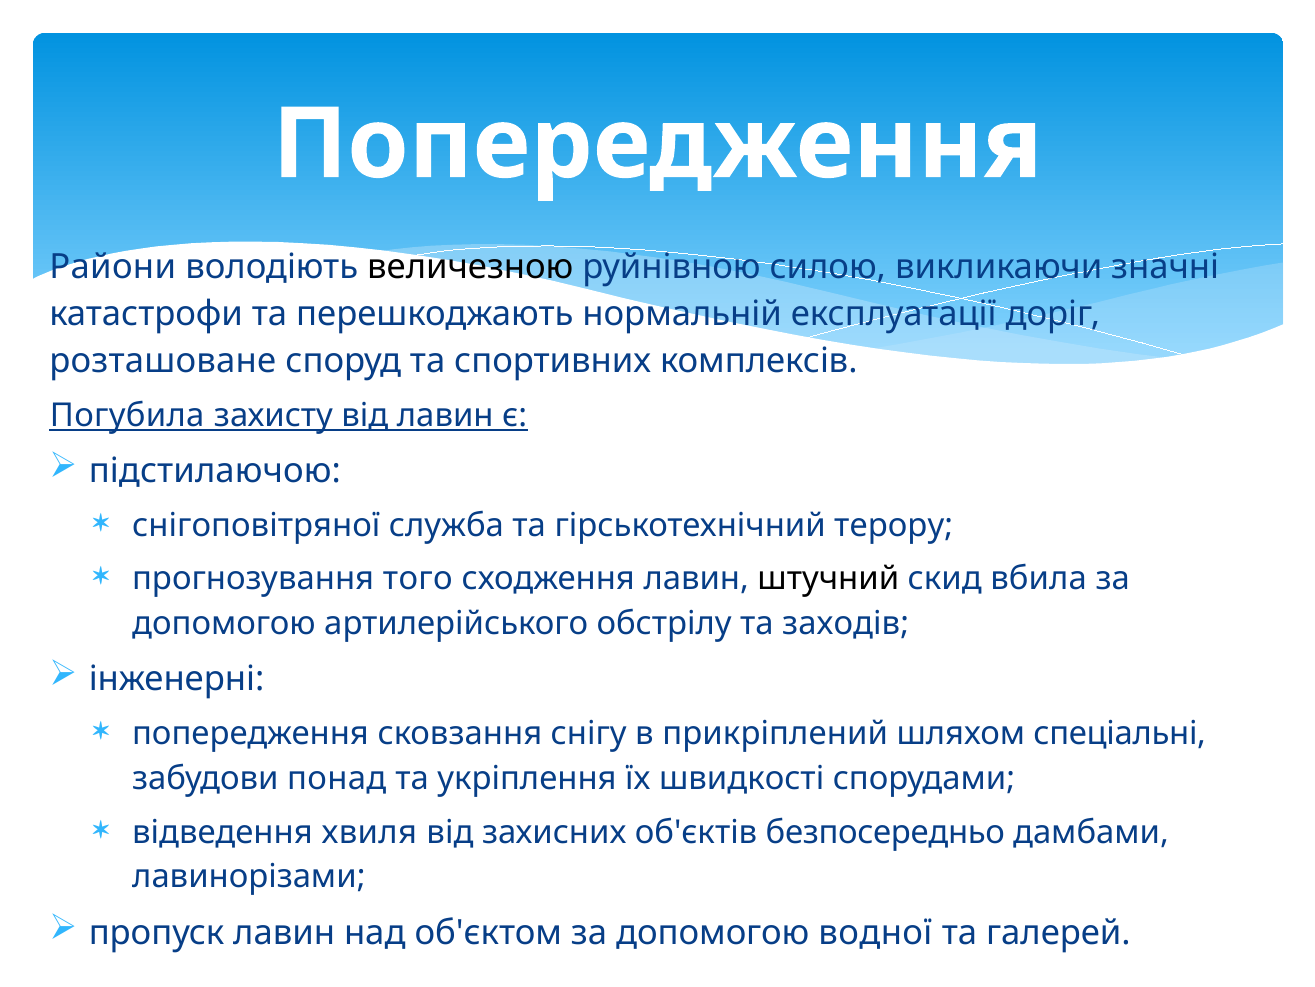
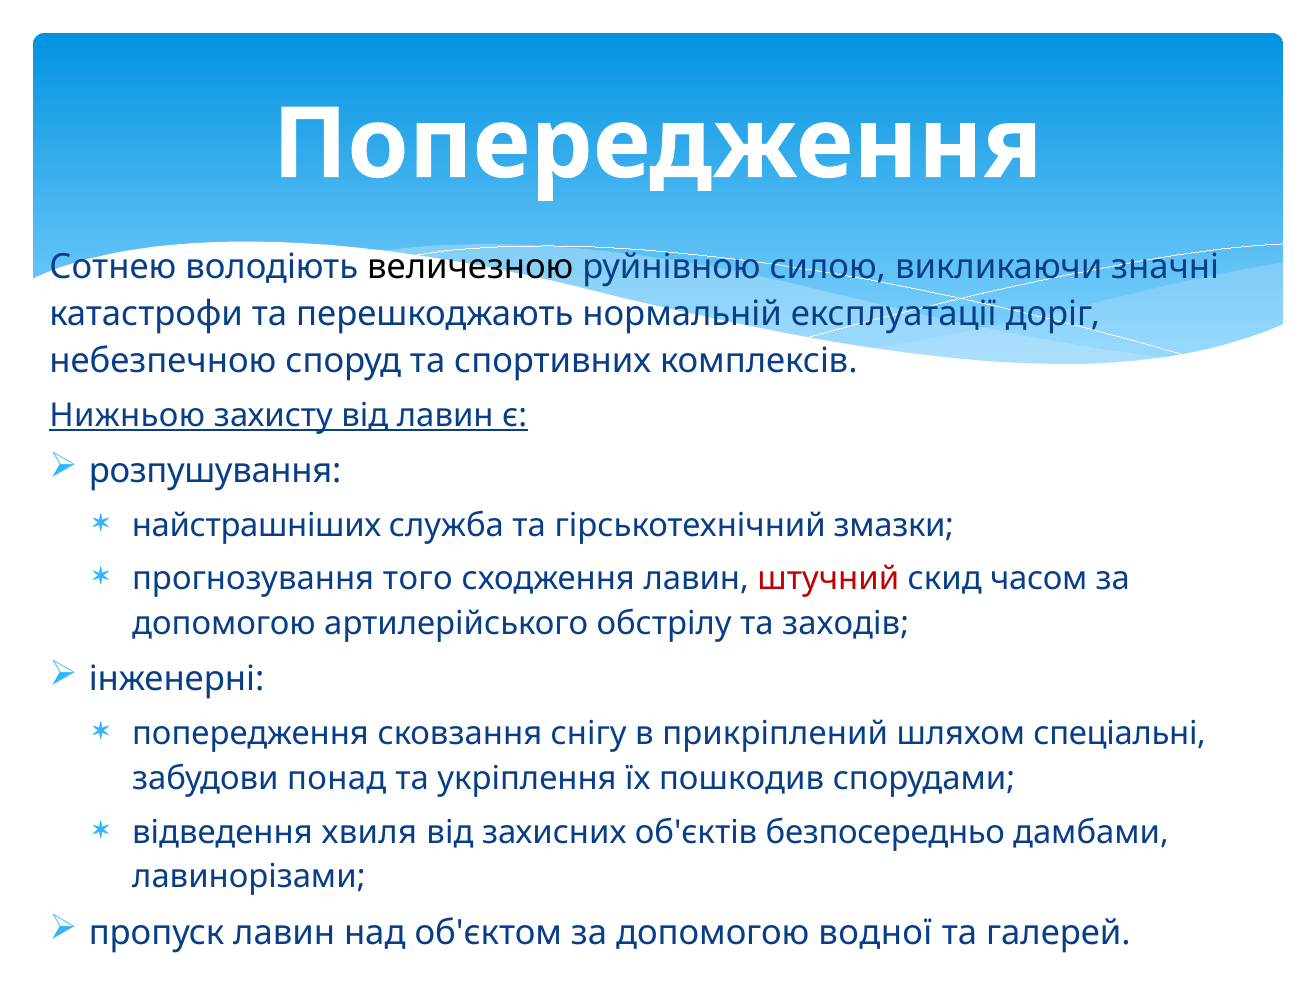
Райони: Райони -> Сотнею
розташоване: розташоване -> небезпечною
Погубила: Погубила -> Нижньою
підстилаючою: підстилаючою -> розпушування
снігоповітряної: снігоповітряної -> найстрашніших
терору: терору -> змазки
штучний colour: black -> red
вбила: вбила -> часом
швидкості: швидкості -> пошкодив
